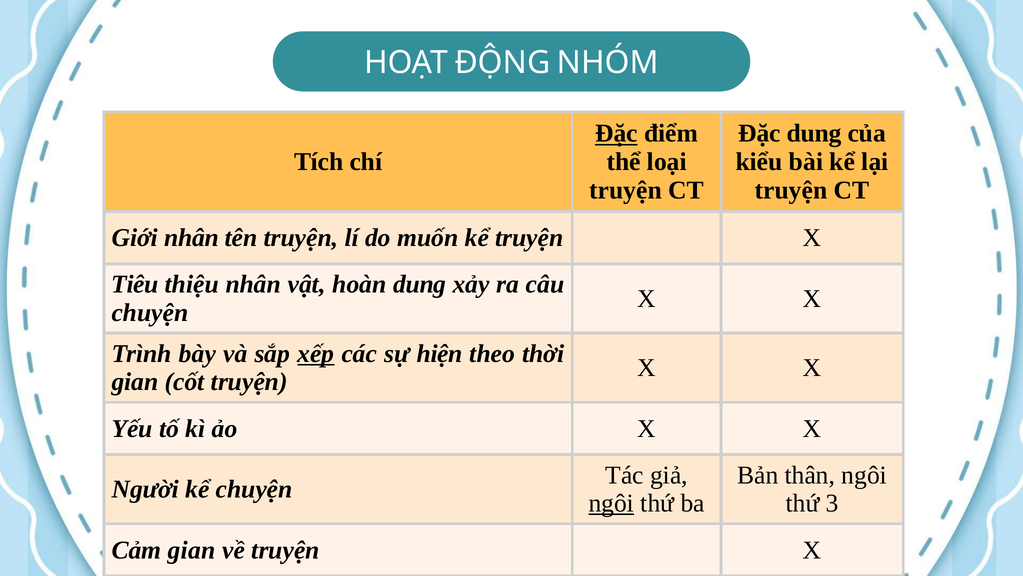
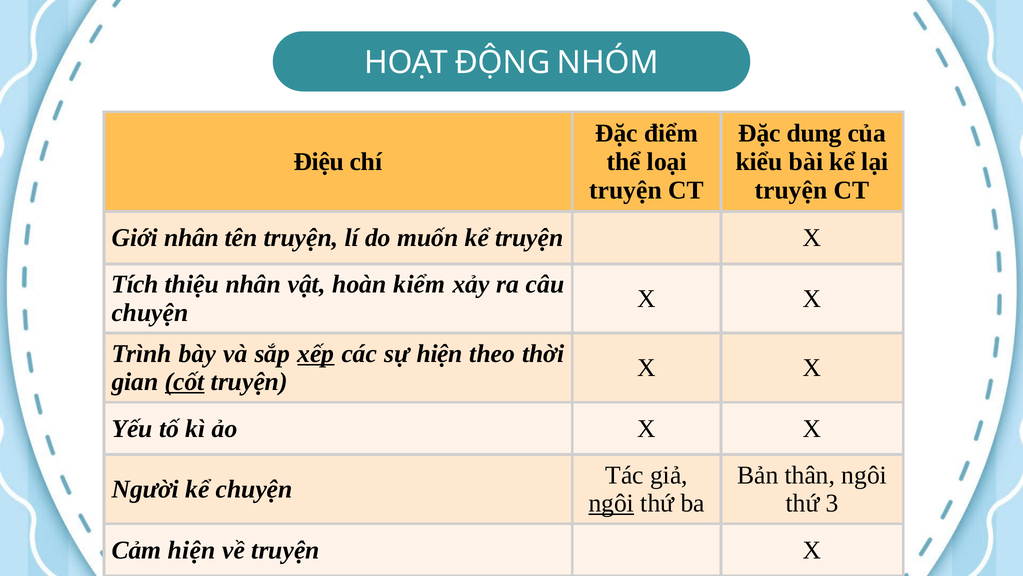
Đặc at (616, 133) underline: present -> none
Tích: Tích -> Điệu
Tiêu: Tiêu -> Tích
hoàn dung: dung -> kiểm
cốt underline: none -> present
Cảm gian: gian -> hiện
